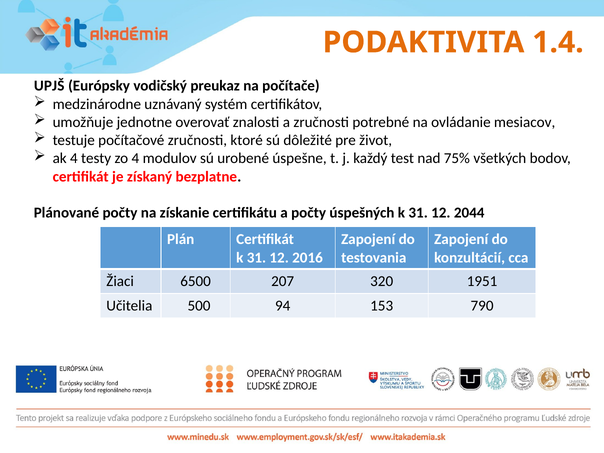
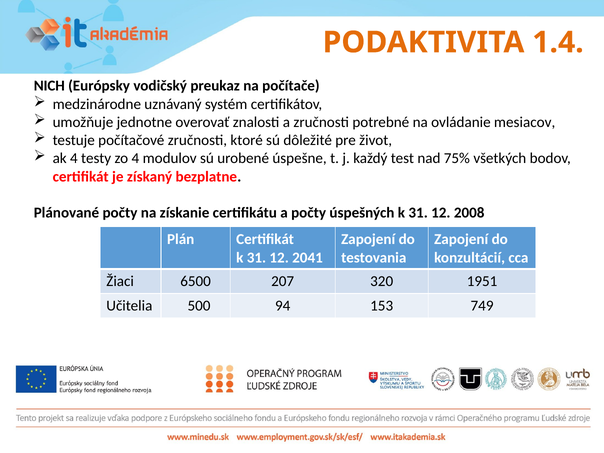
UPJŠ: UPJŠ -> NICH
2044: 2044 -> 2008
2016: 2016 -> 2041
790: 790 -> 749
